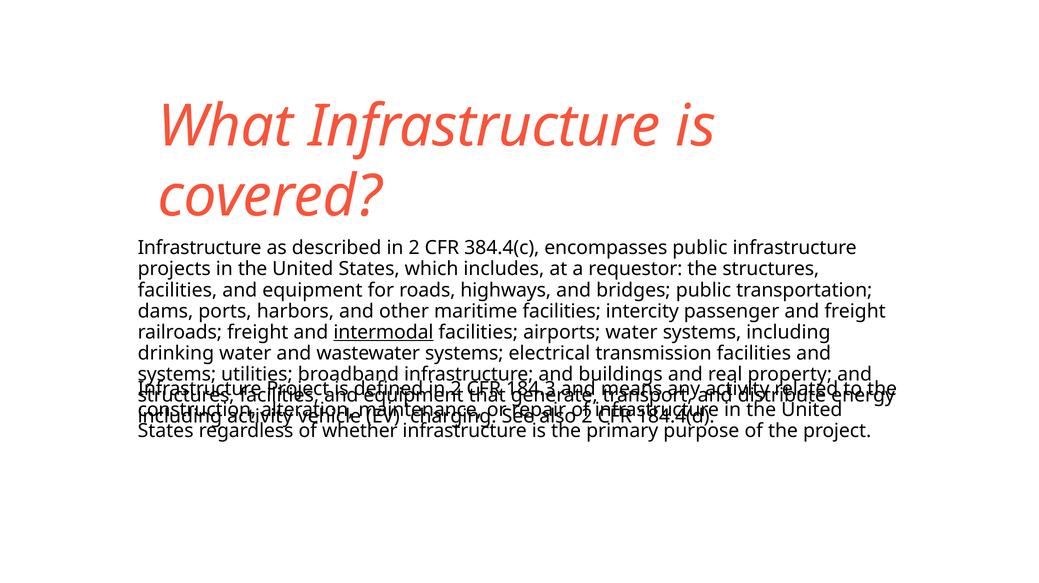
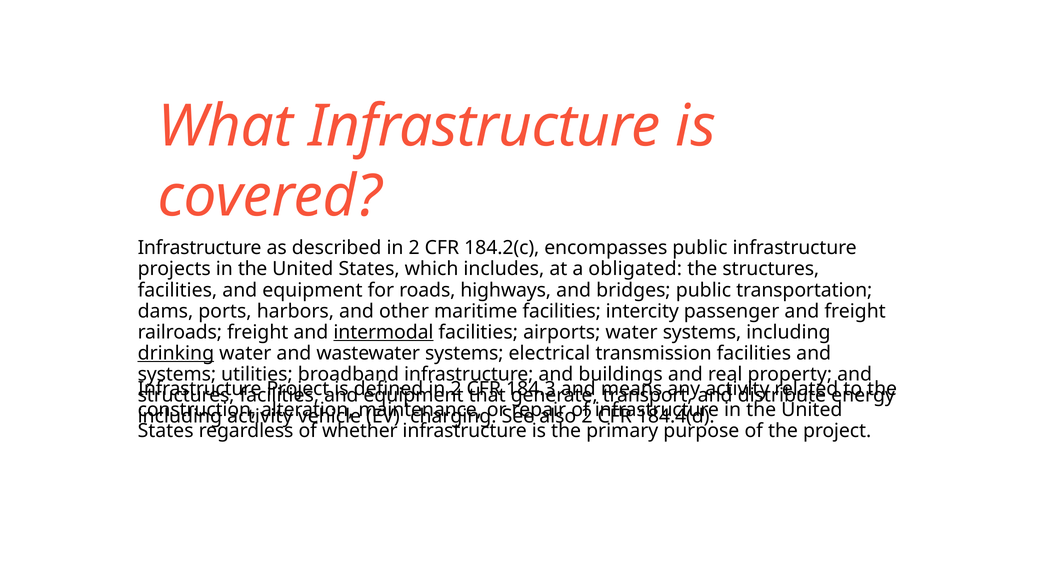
384.4(c: 384.4(c -> 184.2(c
requestor: requestor -> obligated
drinking underline: none -> present
